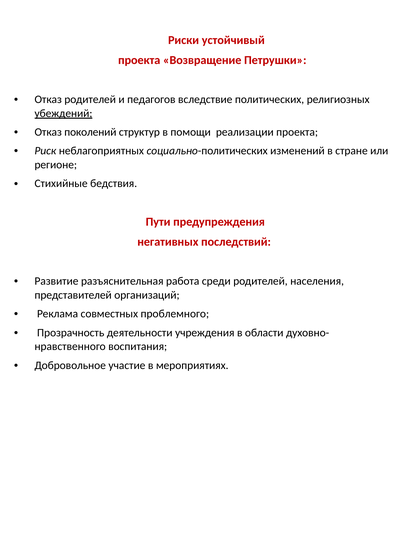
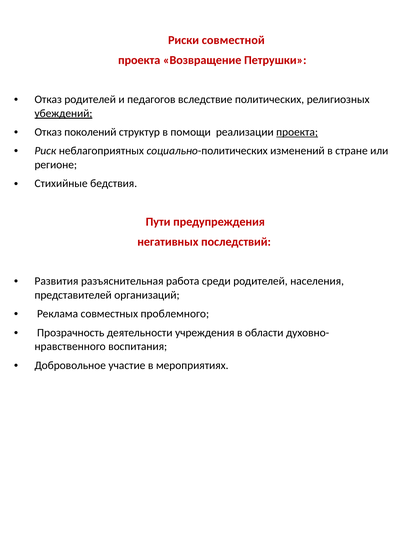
устойчивый: устойчивый -> совместной
проекта at (297, 132) underline: none -> present
Развитие: Развитие -> Развития
